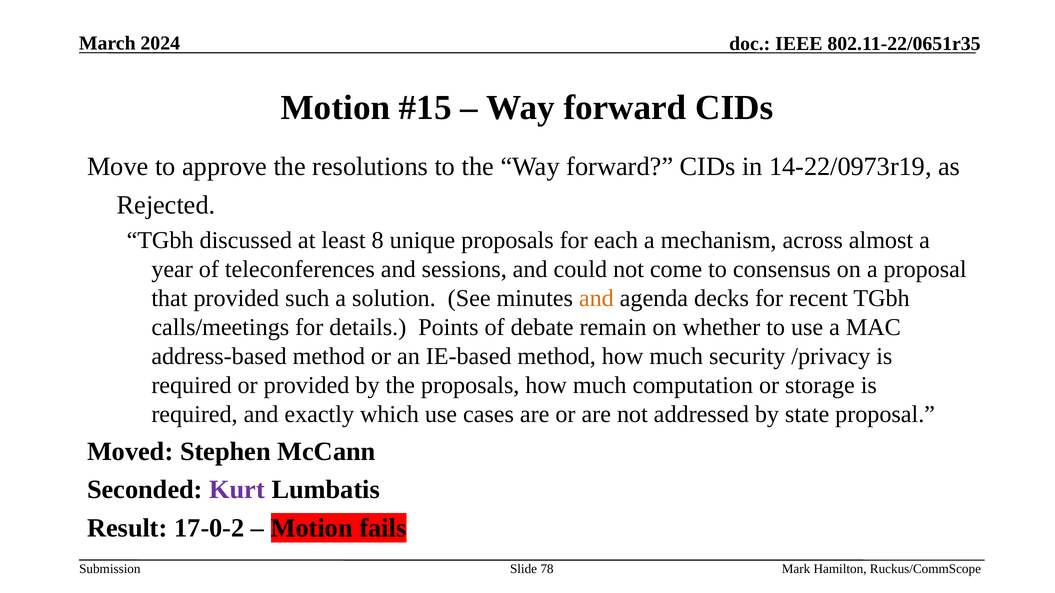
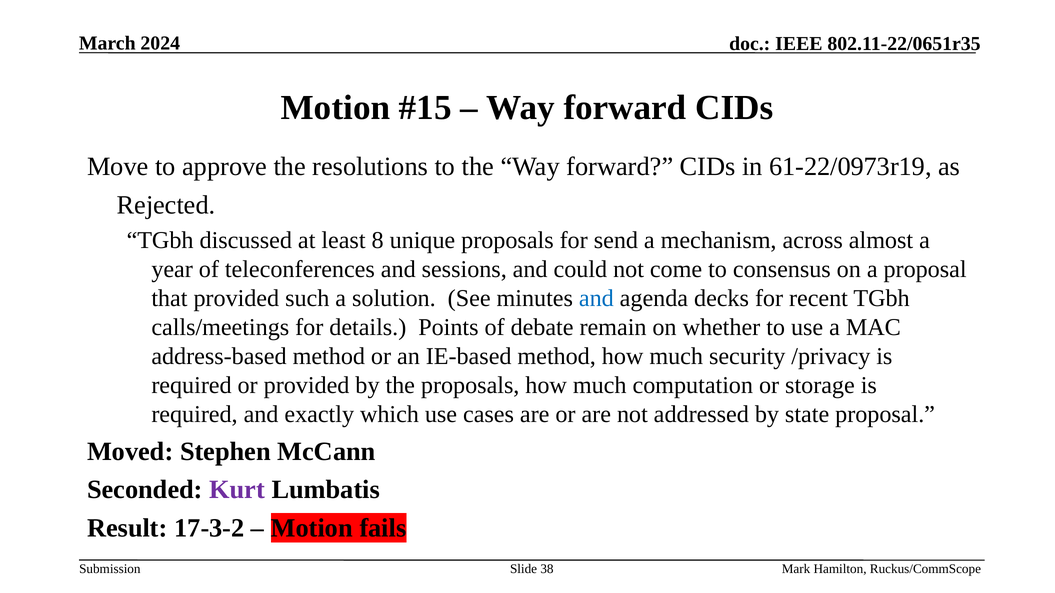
14-22/0973r19: 14-22/0973r19 -> 61-22/0973r19
each: each -> send
and at (596, 299) colour: orange -> blue
17-0-2: 17-0-2 -> 17-3-2
78: 78 -> 38
